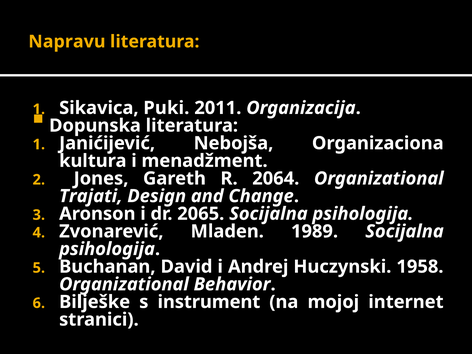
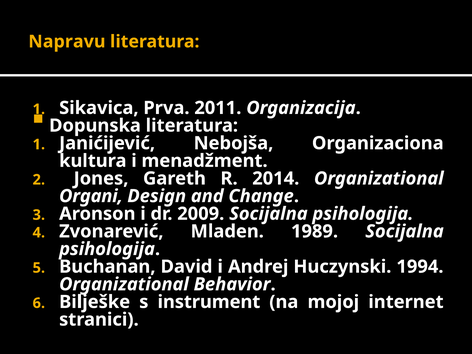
Puki: Puki -> Prva
2064: 2064 -> 2014
Trajati: Trajati -> Organi
2065: 2065 -> 2009
1958: 1958 -> 1994
